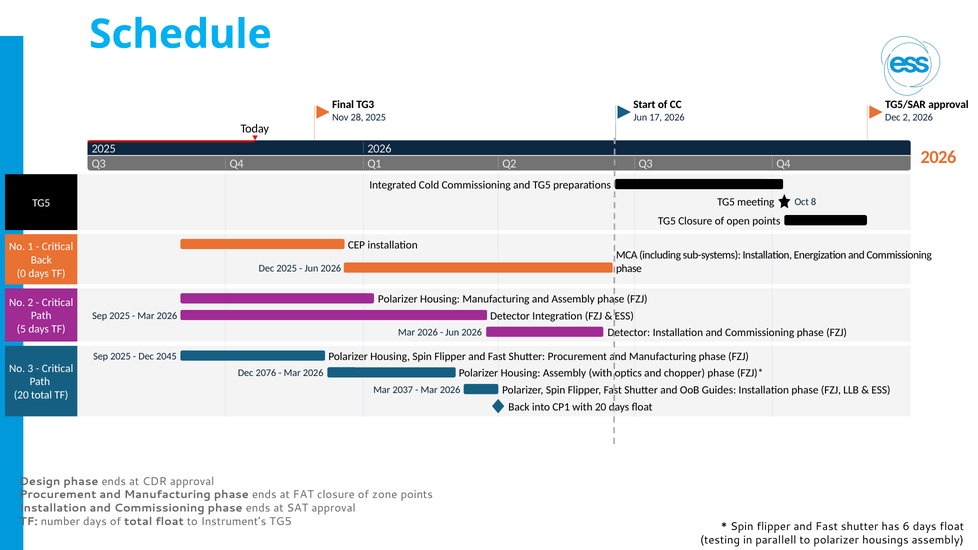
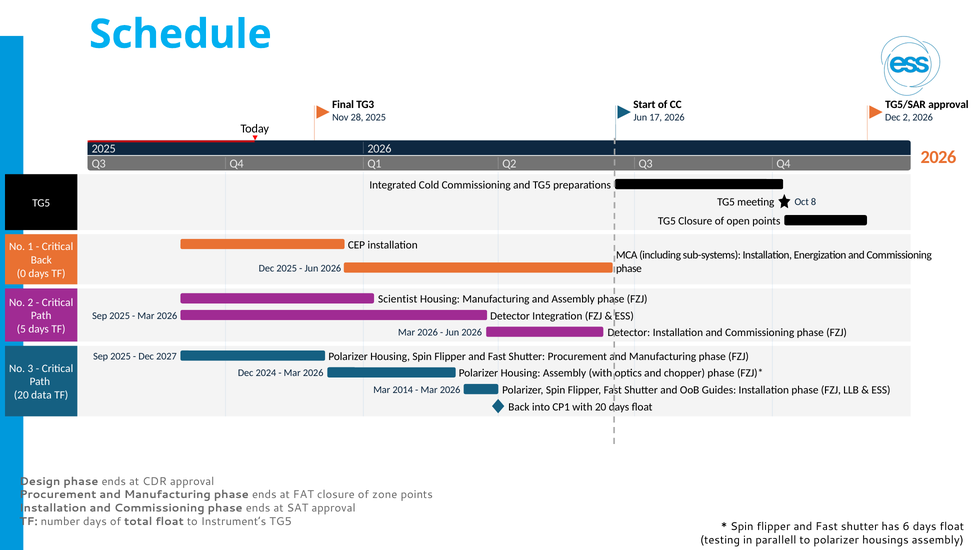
Polarizer at (398, 299): Polarizer -> Scientist
2045: 2045 -> 2027
2076: 2076 -> 2024
2037: 2037 -> 2014
20 total: total -> data
